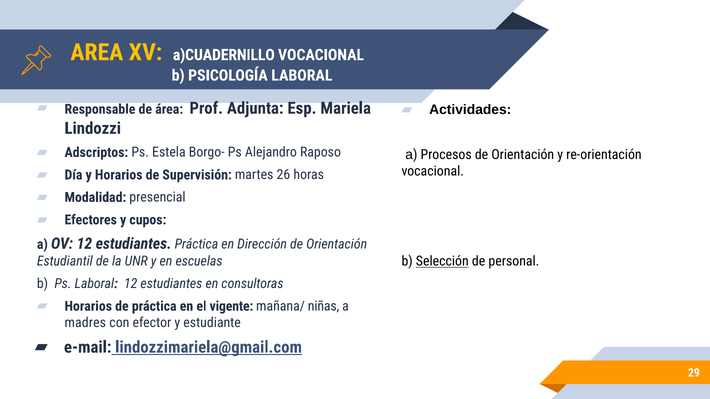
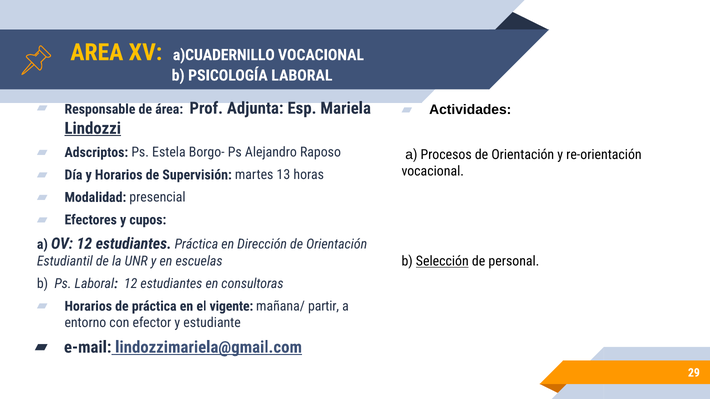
Lindozzi underline: none -> present
26: 26 -> 13
niñas: niñas -> partir
madres: madres -> entorno
